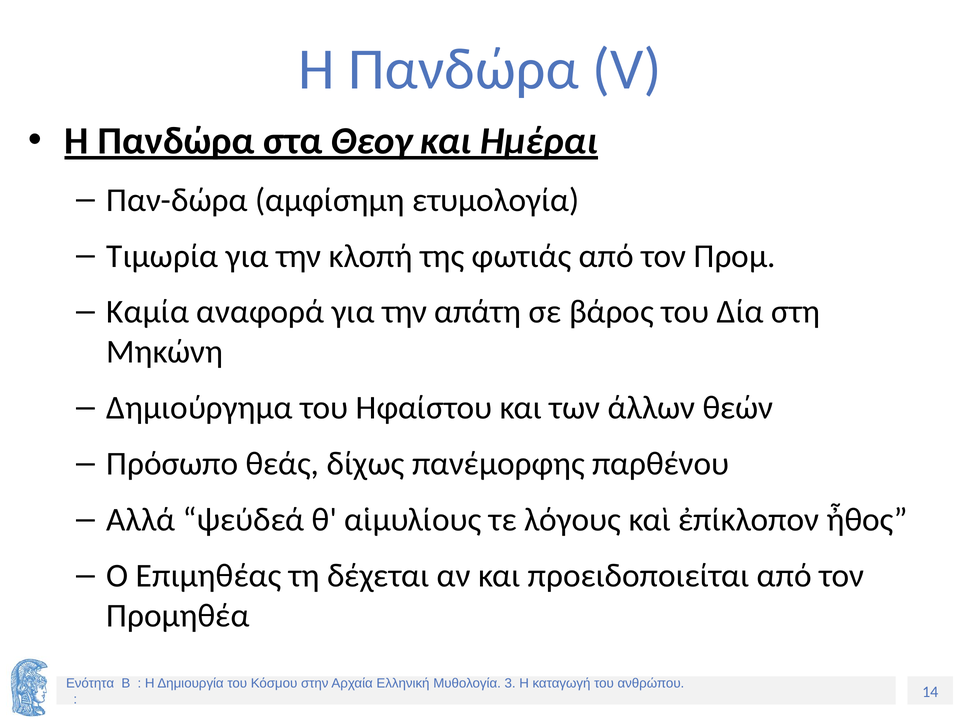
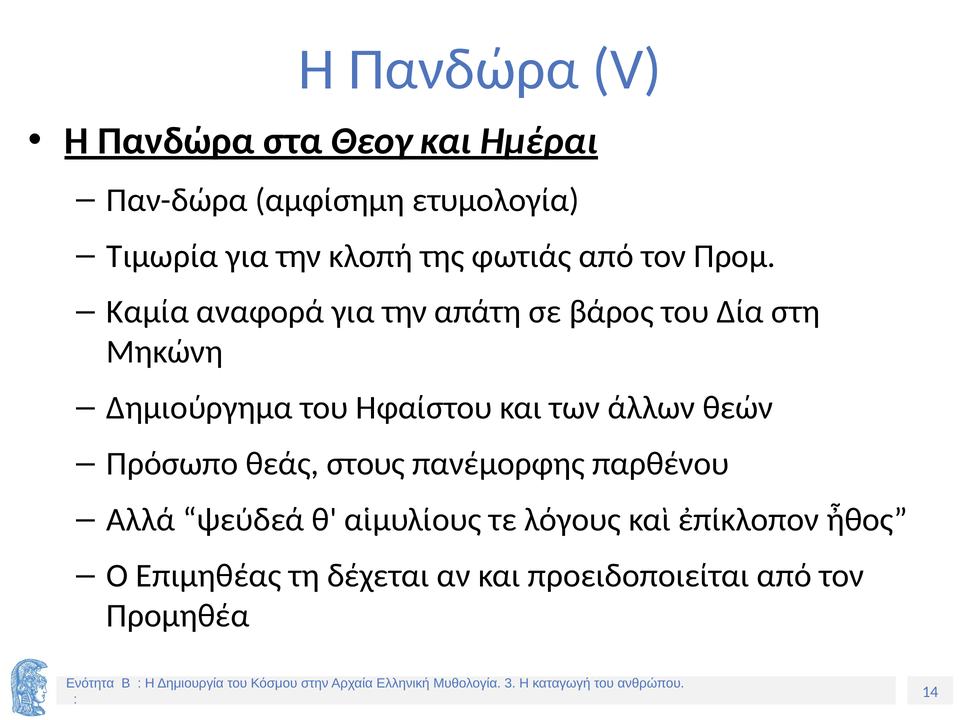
δίχως: δίχως -> στους
